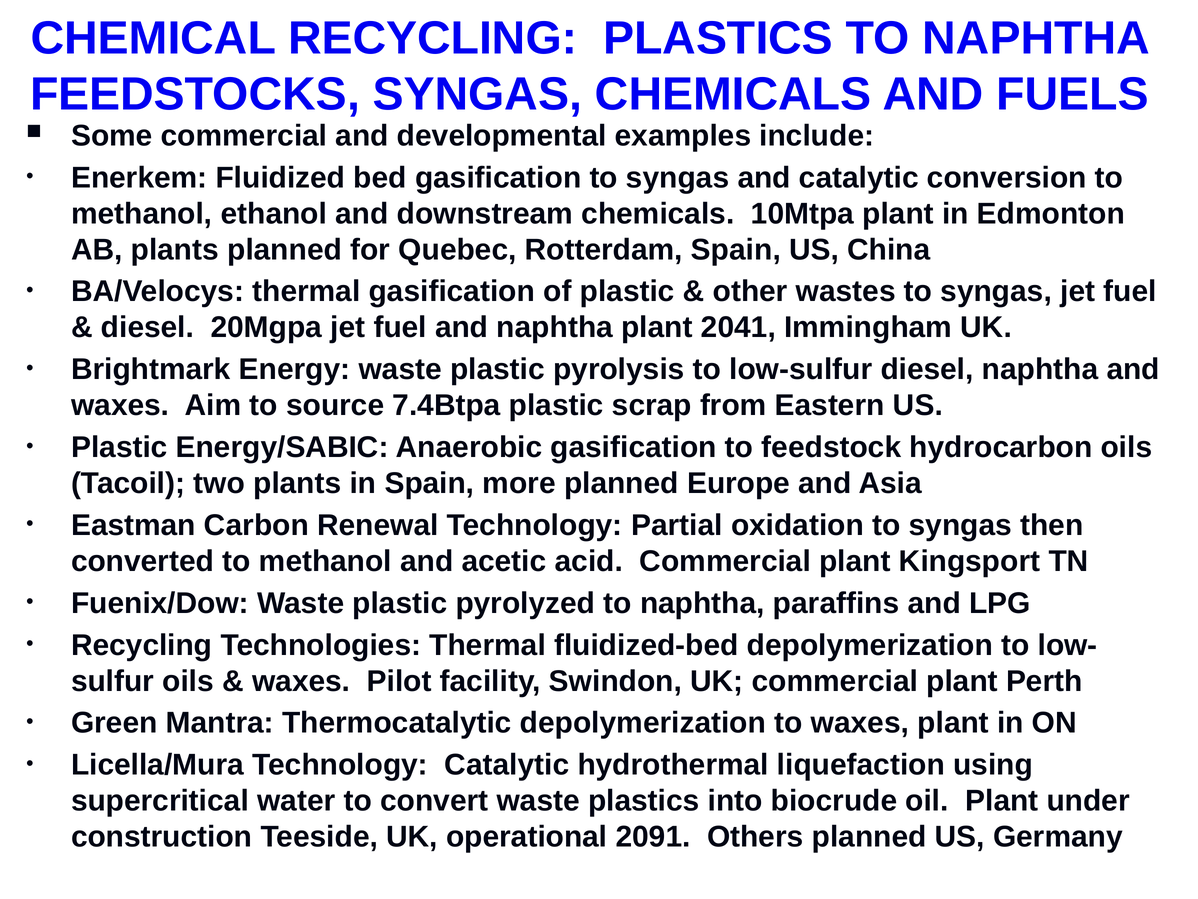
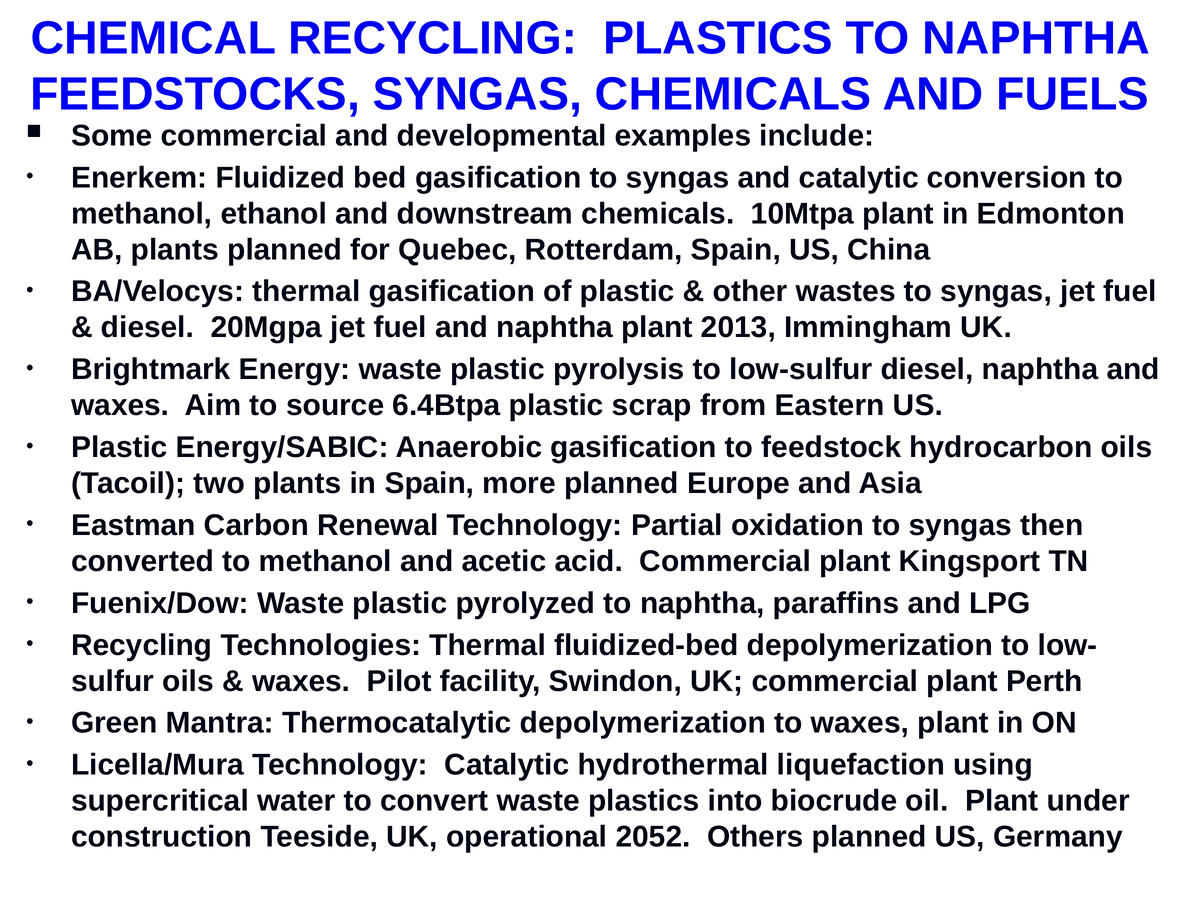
2041: 2041 -> 2013
7.4Btpa: 7.4Btpa -> 6.4Btpa
2091: 2091 -> 2052
